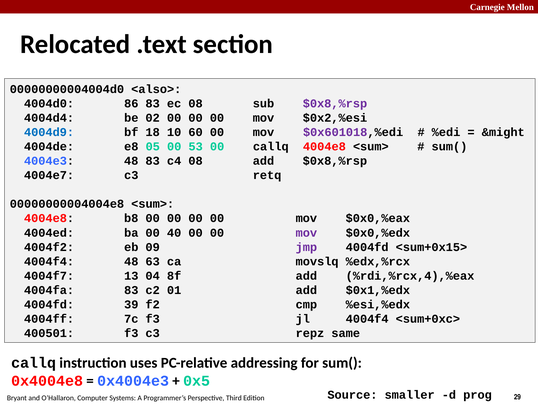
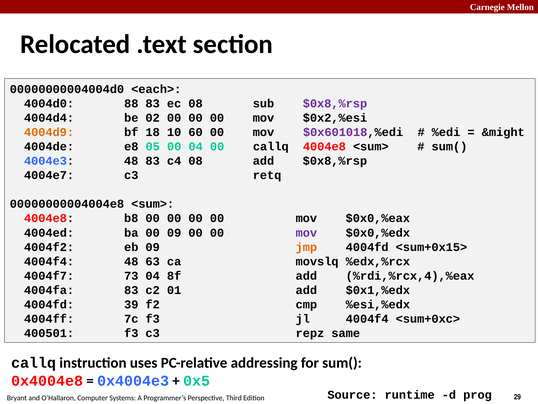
<also>: <also> -> <each>
86: 86 -> 88
4004d9 colour: blue -> orange
00 53: 53 -> 04
00 40: 40 -> 09
jmp colour: purple -> orange
13: 13 -> 73
smaller: smaller -> runtime
